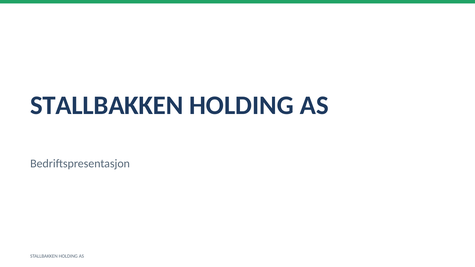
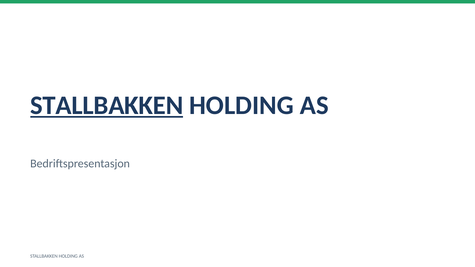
STALLBAKKEN at (107, 105) underline: none -> present
